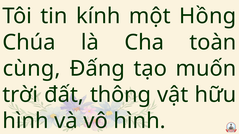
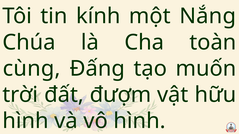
Hồng: Hồng -> Nắng
thông: thông -> đượm
